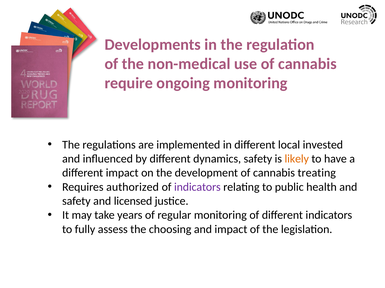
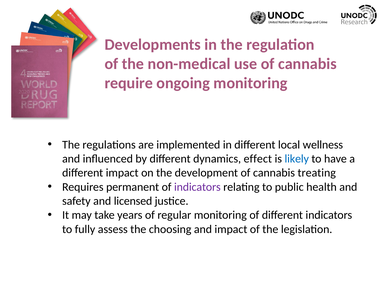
invested: invested -> wellness
dynamics safety: safety -> effect
likely colour: orange -> blue
authorized: authorized -> permanent
